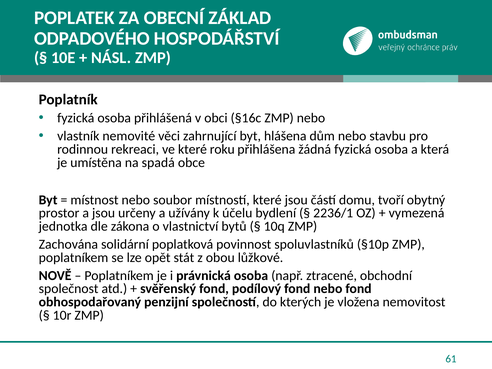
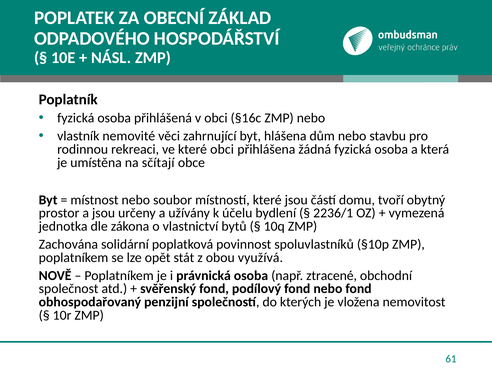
které roku: roku -> obci
spadá: spadá -> sčítají
lůžkové: lůžkové -> využívá
